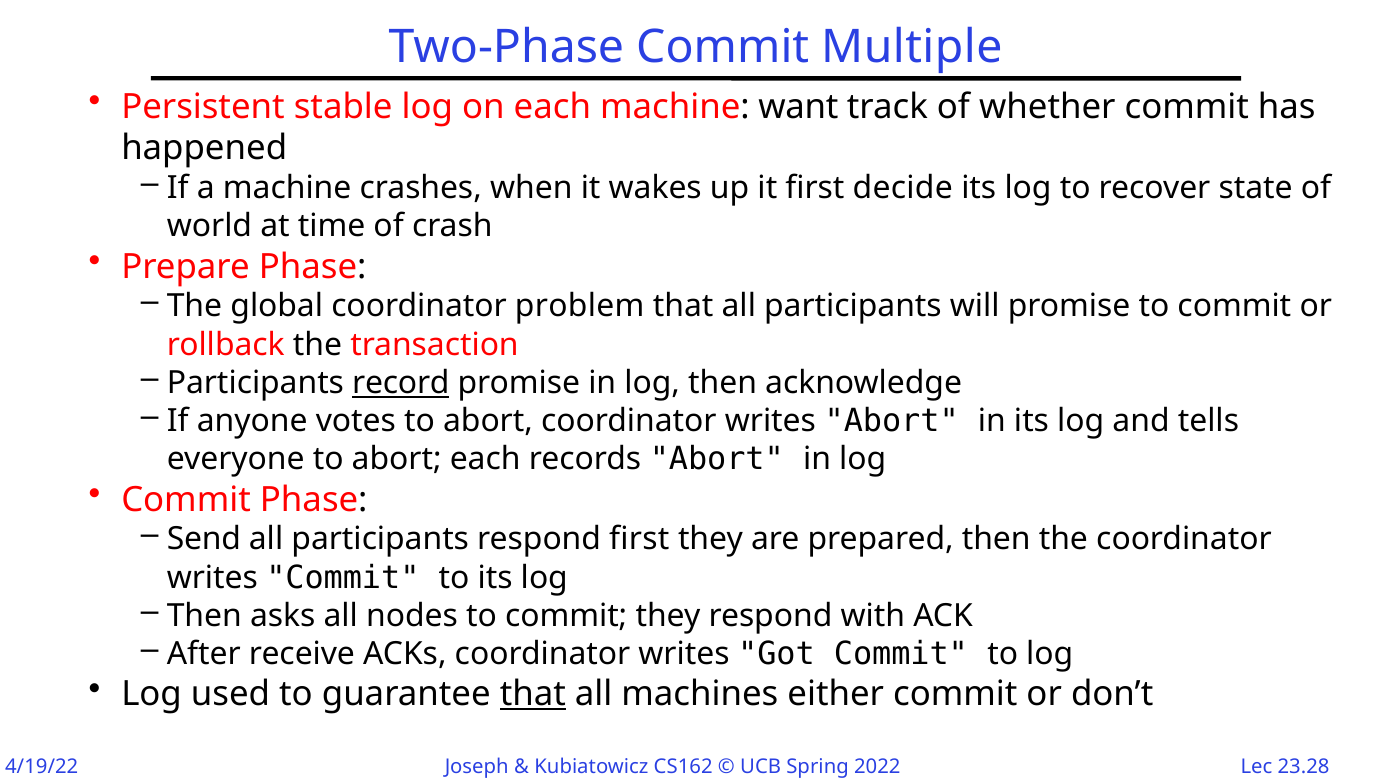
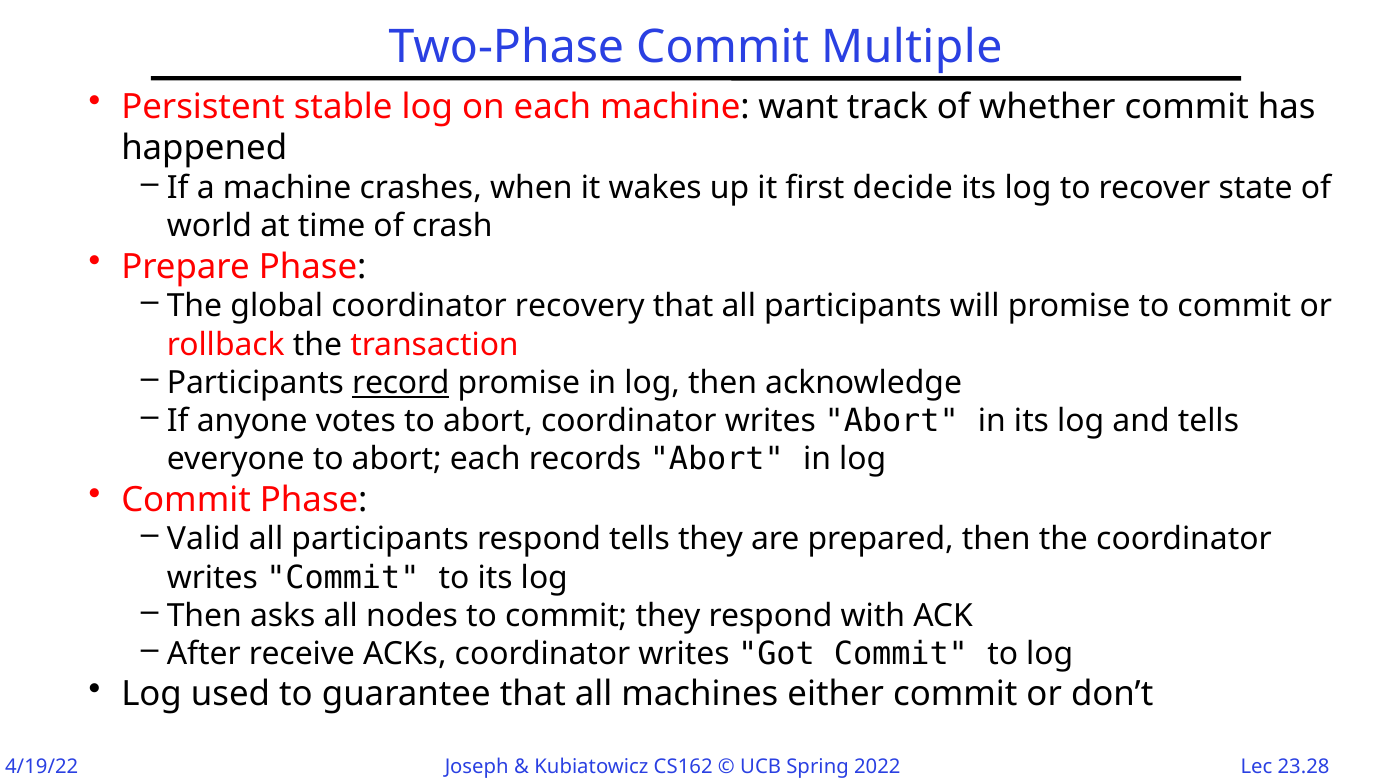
problem: problem -> recovery
Send: Send -> Valid
respond first: first -> tells
that at (533, 694) underline: present -> none
